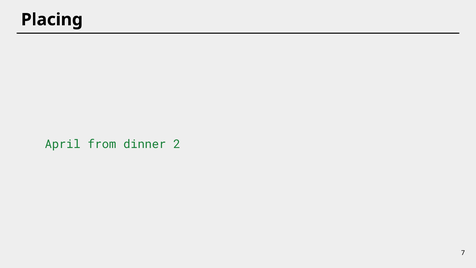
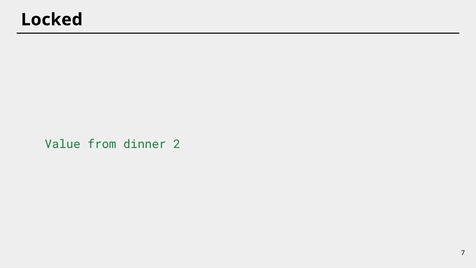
Placing: Placing -> Locked
April: April -> Value
